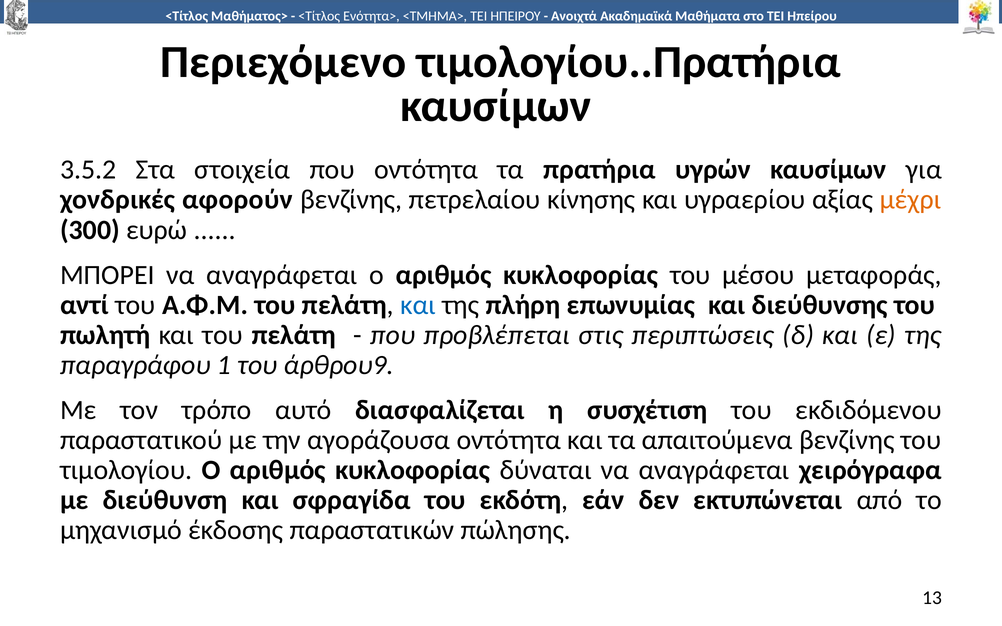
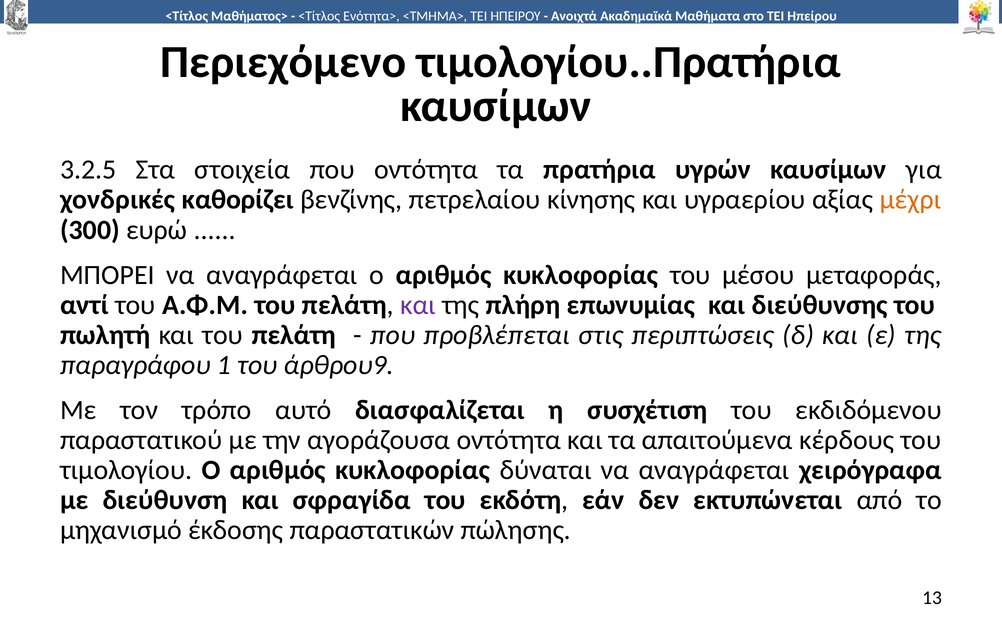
3.5.2: 3.5.2 -> 3.2.5
αφορούν: αφορούν -> καθορίζει
και at (418, 305) colour: blue -> purple
απαιτούμενα βενζίνης: βενζίνης -> κέρδους
